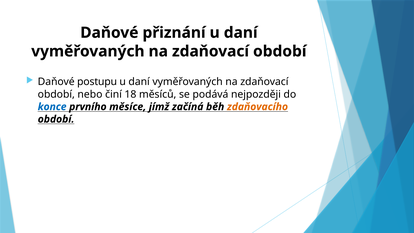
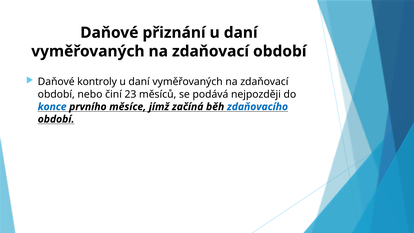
postupu: postupu -> kontroly
18: 18 -> 23
zdaňovacího colour: orange -> blue
